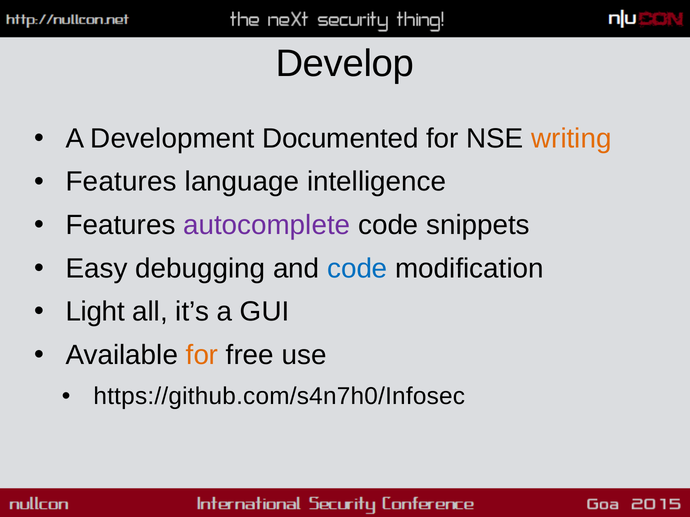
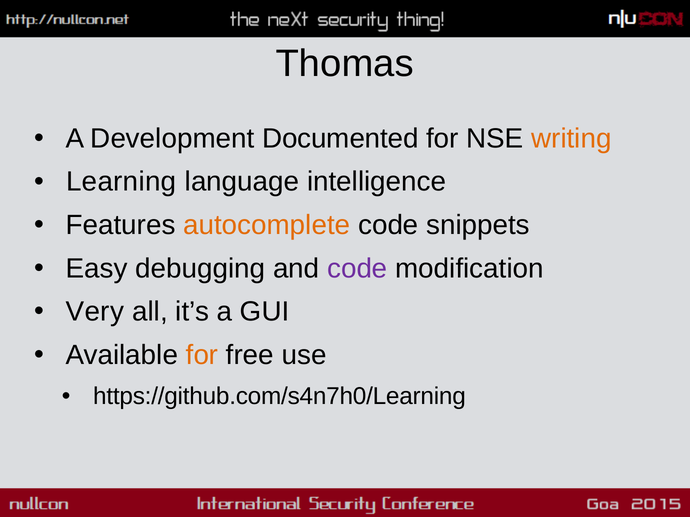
Develop: Develop -> Thomas
Features at (121, 182): Features -> Learning
autocomplete colour: purple -> orange
code at (357, 269) colour: blue -> purple
Light: Light -> Very
https://github.com/s4n7h0/Infosec: https://github.com/s4n7h0/Infosec -> https://github.com/s4n7h0/Learning
